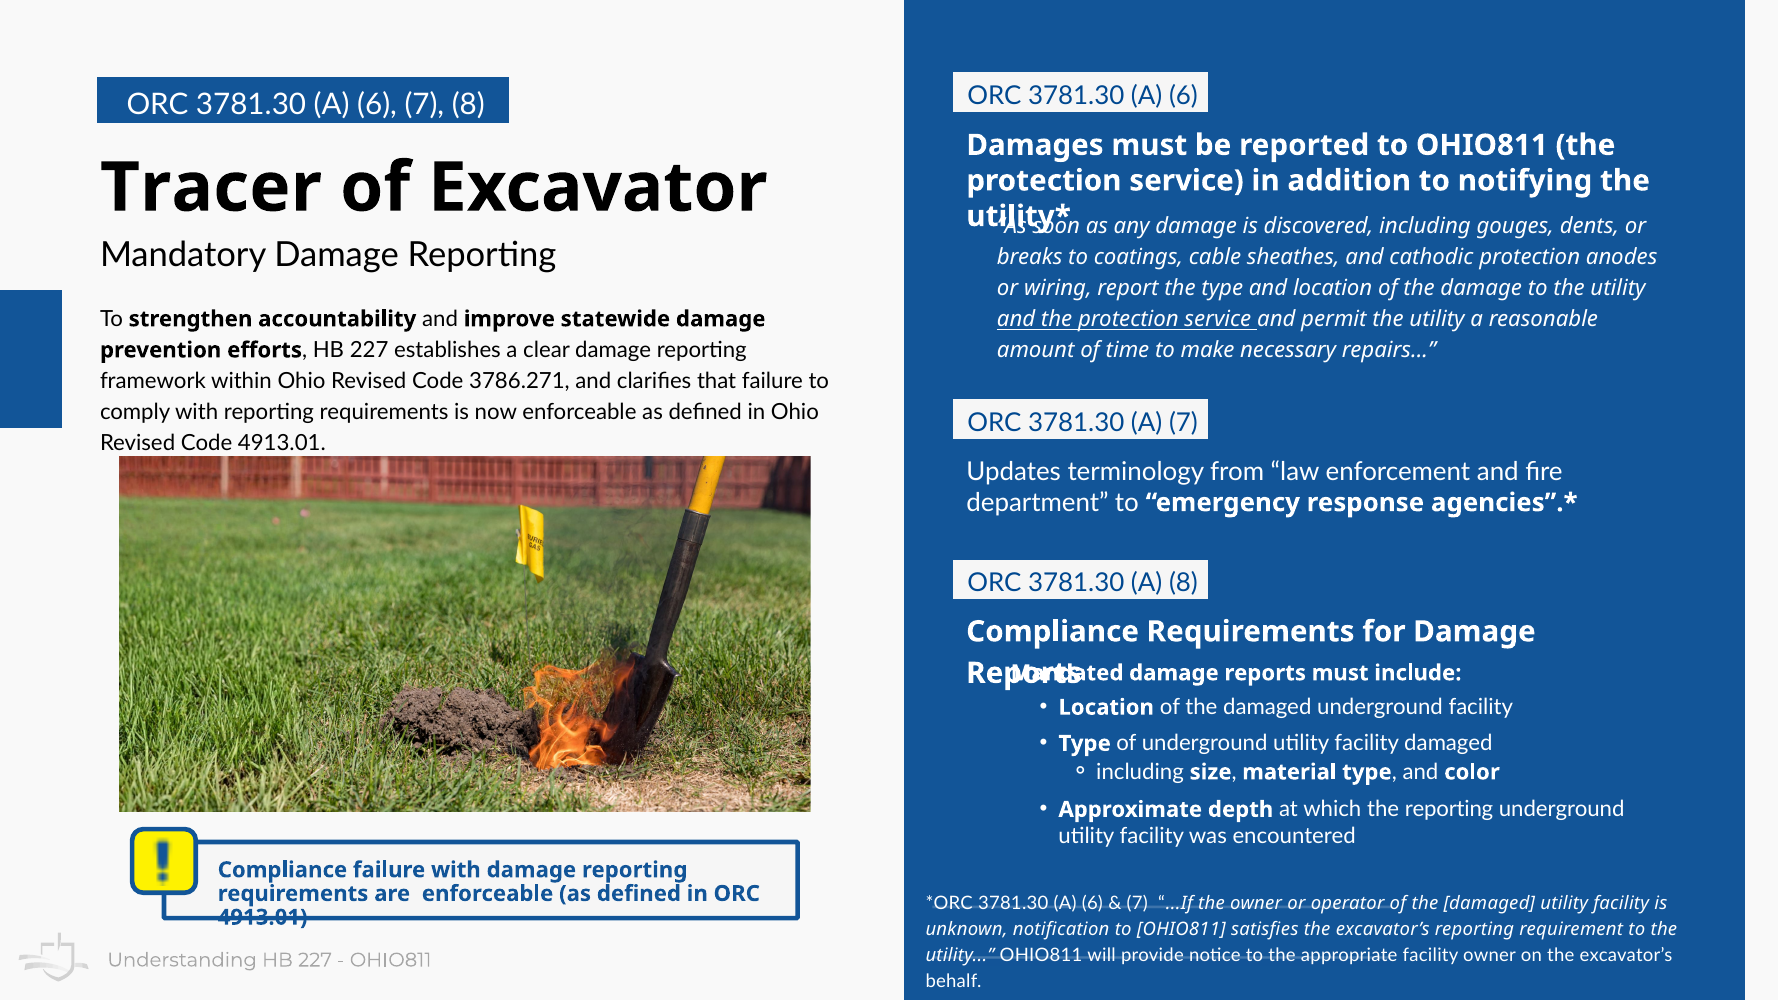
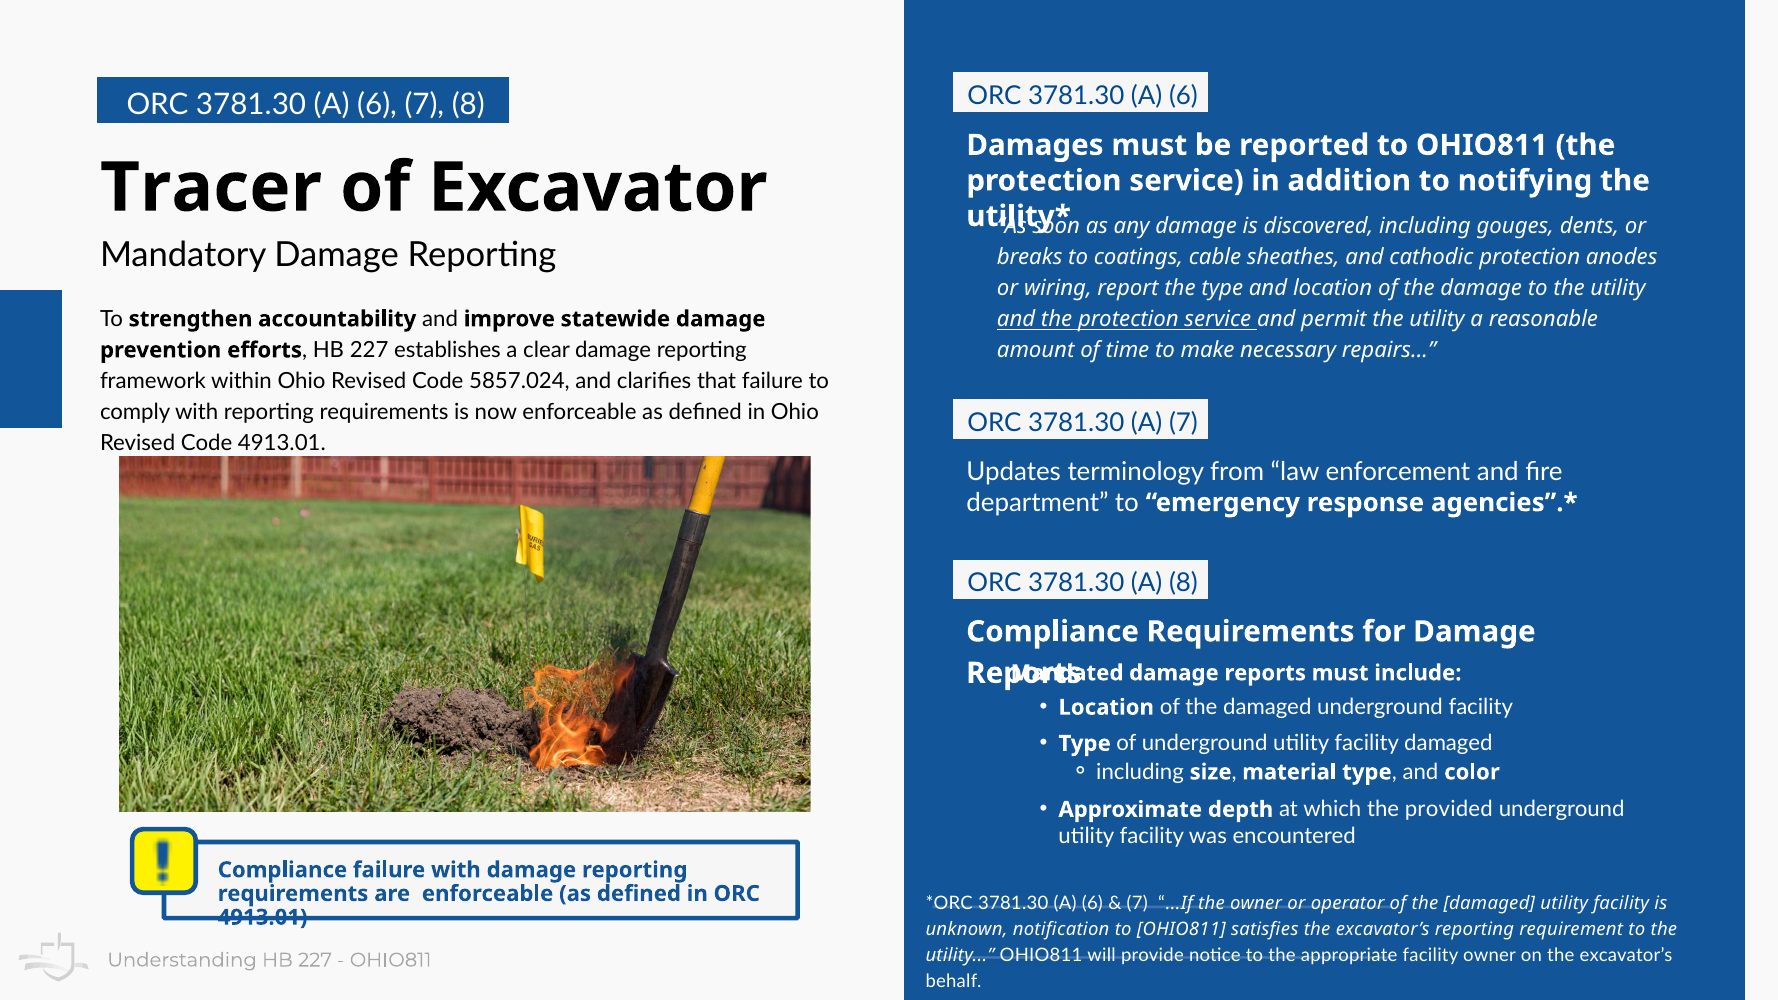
3786.271: 3786.271 -> 5857.024
the reporting: reporting -> provided
